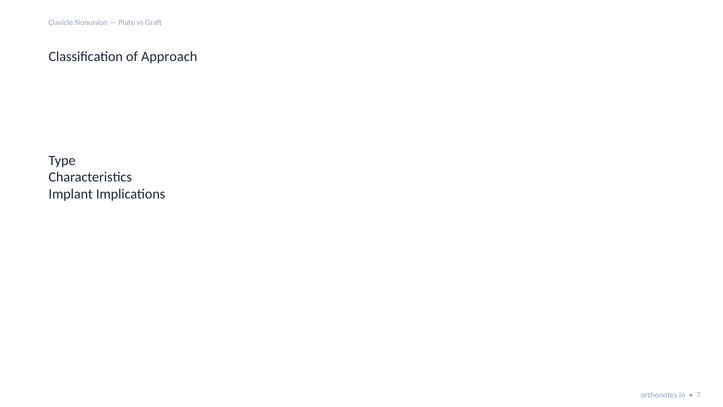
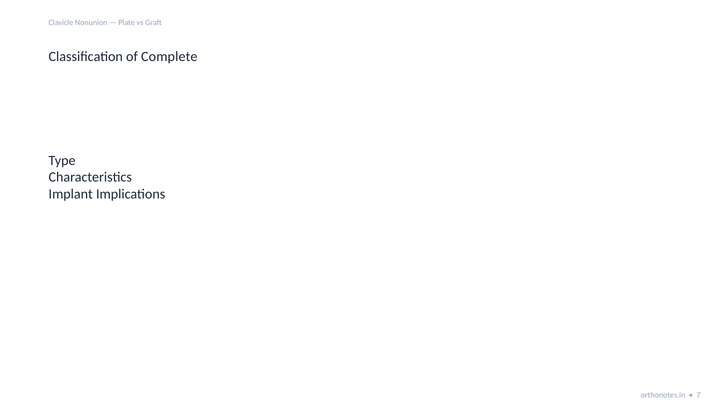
Approach: Approach -> Complete
